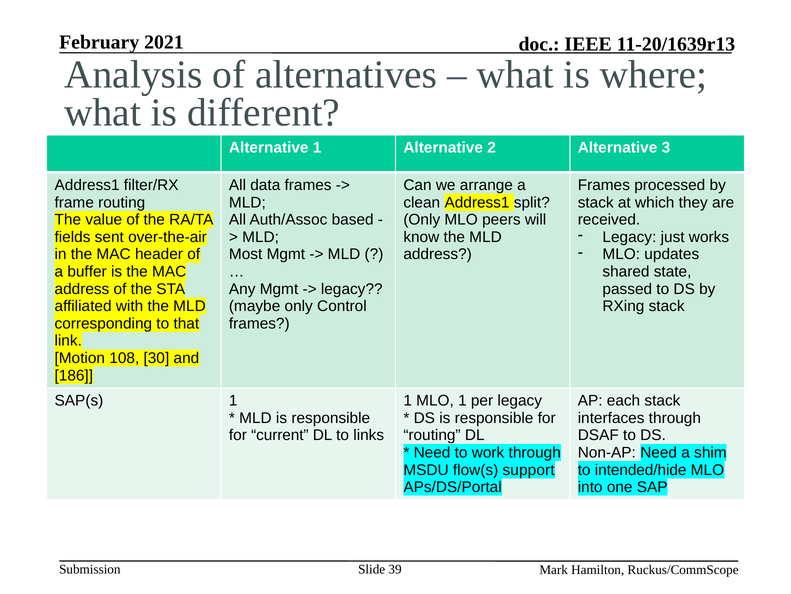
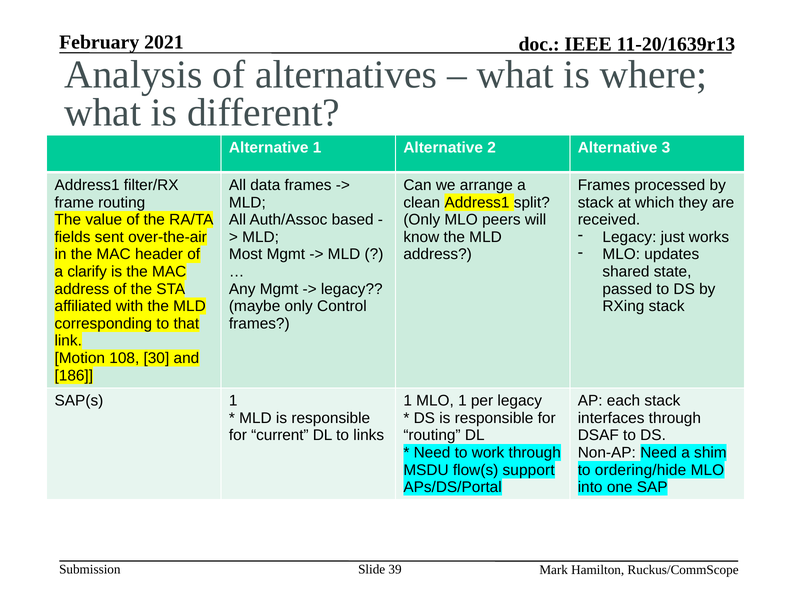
buffer: buffer -> clarify
intended/hide: intended/hide -> ordering/hide
